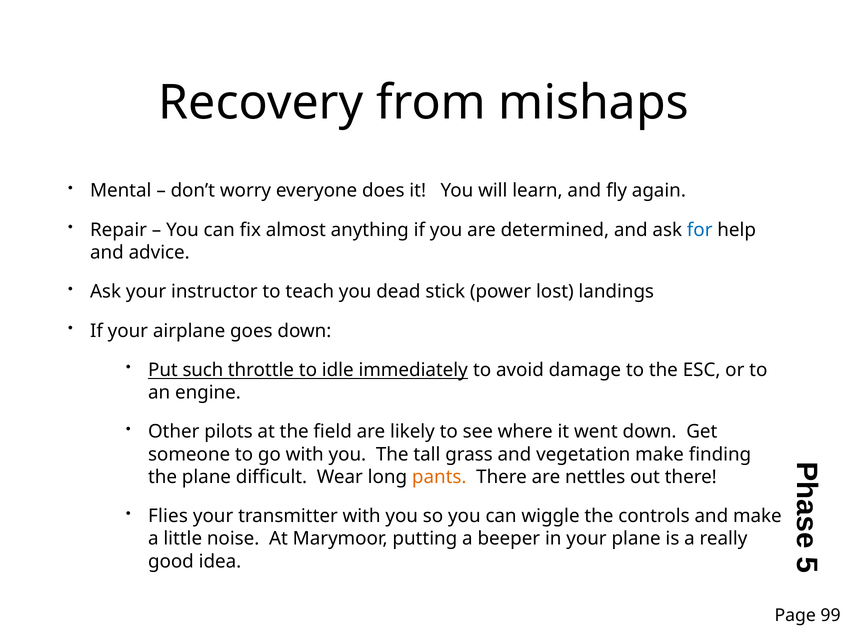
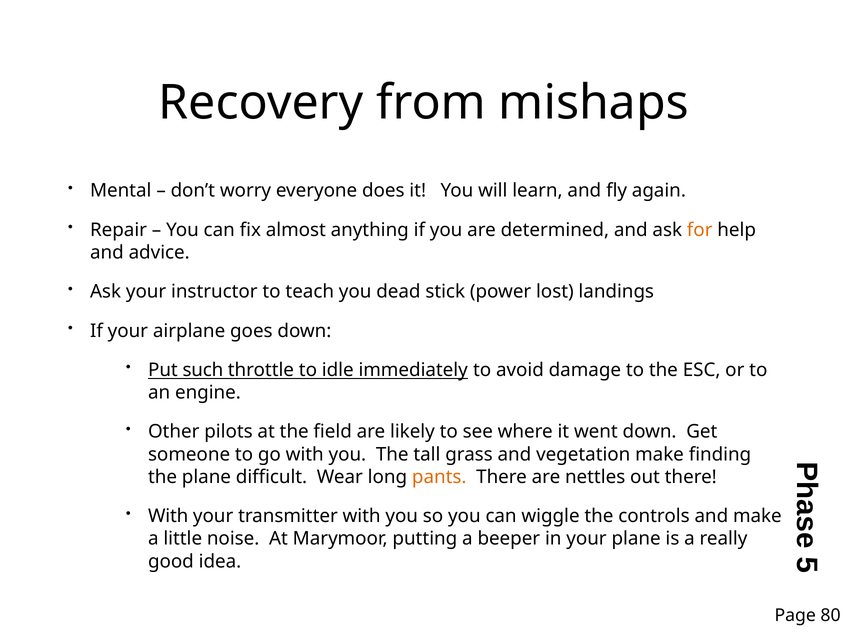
for colour: blue -> orange
Flies at (168, 516): Flies -> With
99: 99 -> 80
